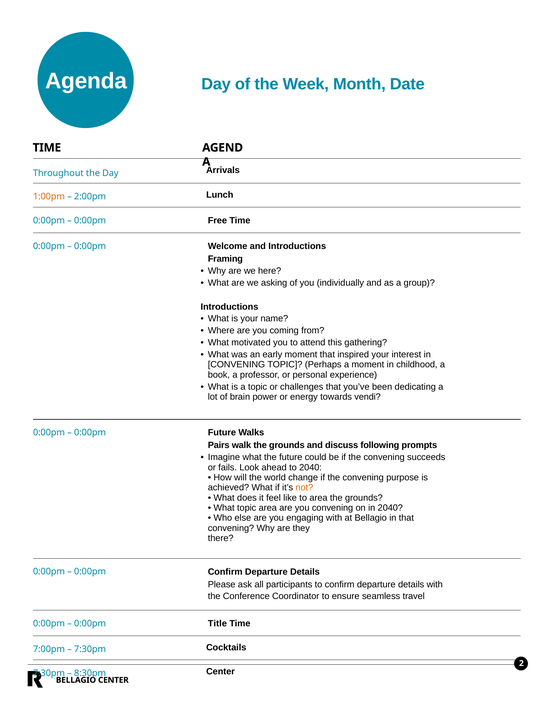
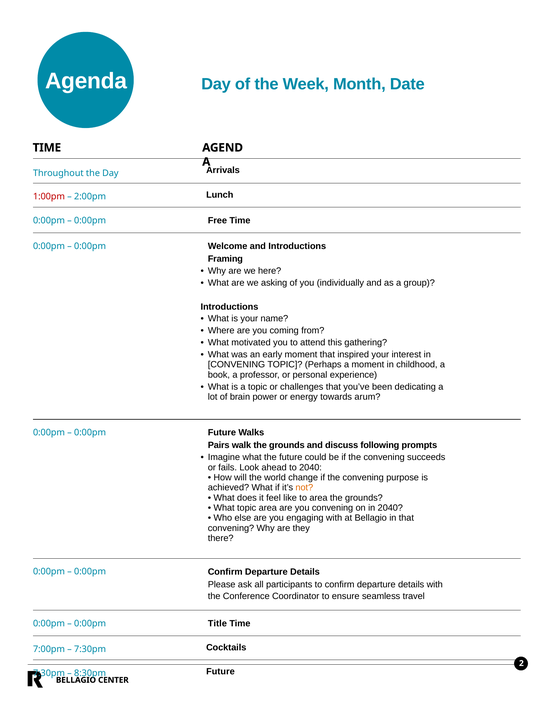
1:00pm colour: orange -> red
vendi: vendi -> arum
8:30pm Center: Center -> Future
